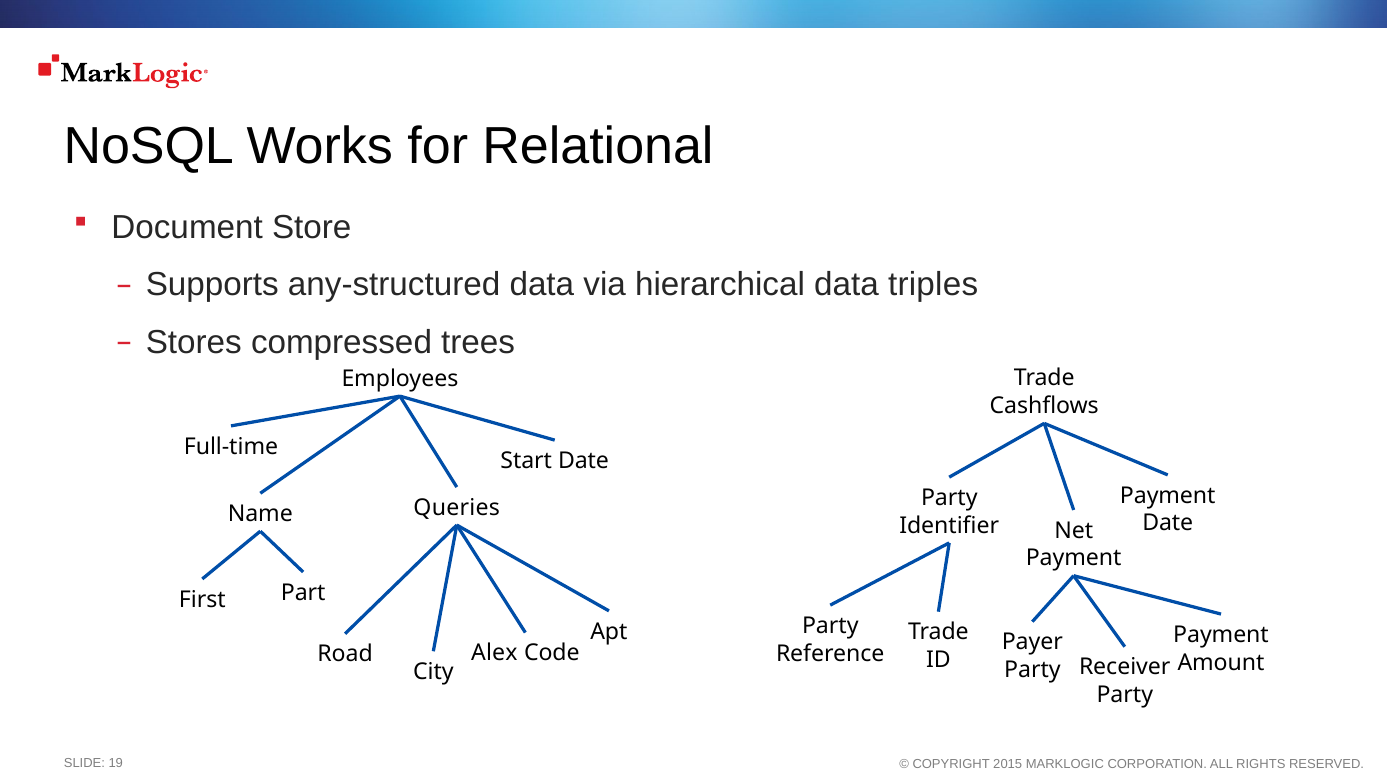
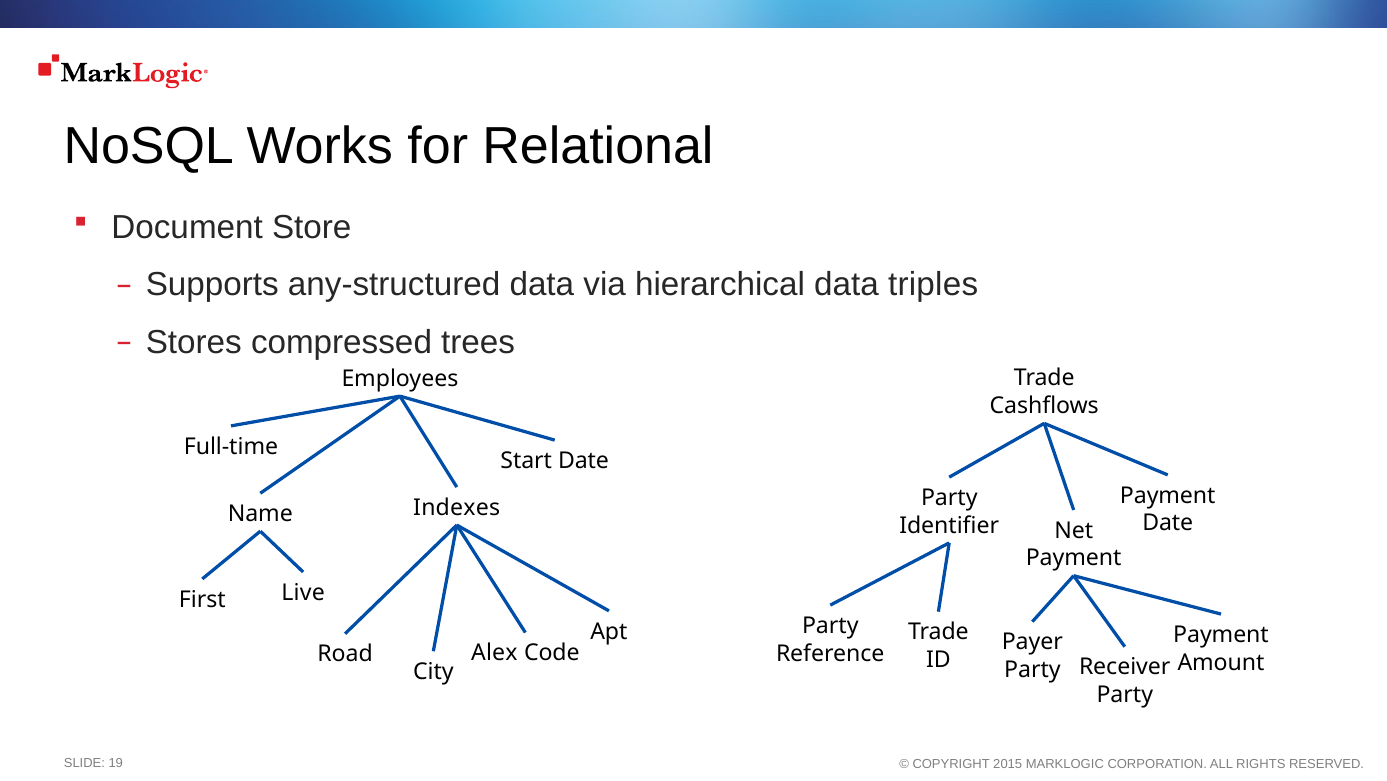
Queries: Queries -> Indexes
Part: Part -> Live
